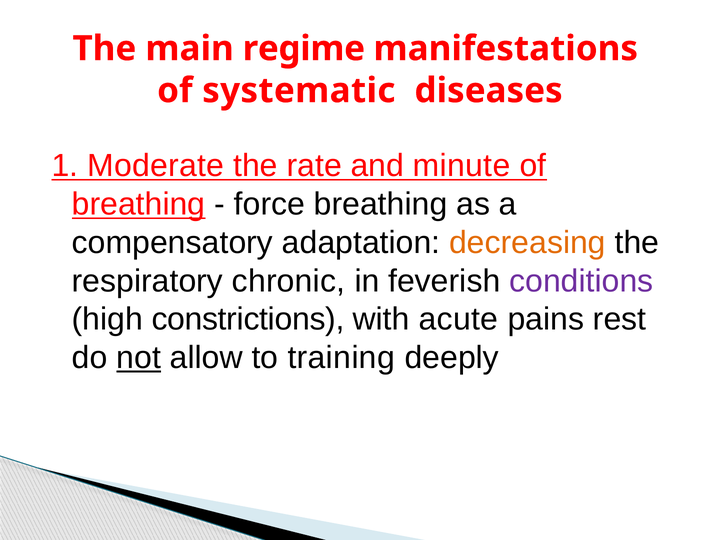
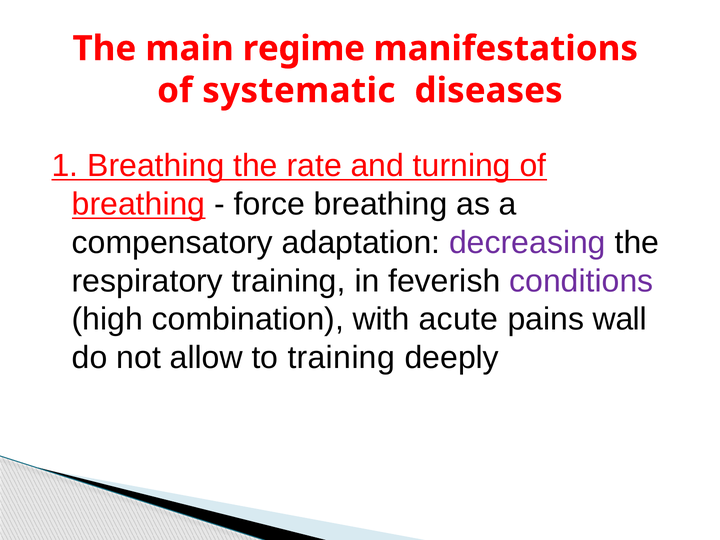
1 Moderate: Moderate -> Breathing
minute: minute -> turning
decreasing colour: orange -> purple
respiratory chronic: chronic -> training
constrictions: constrictions -> combination
rest: rest -> wall
not underline: present -> none
